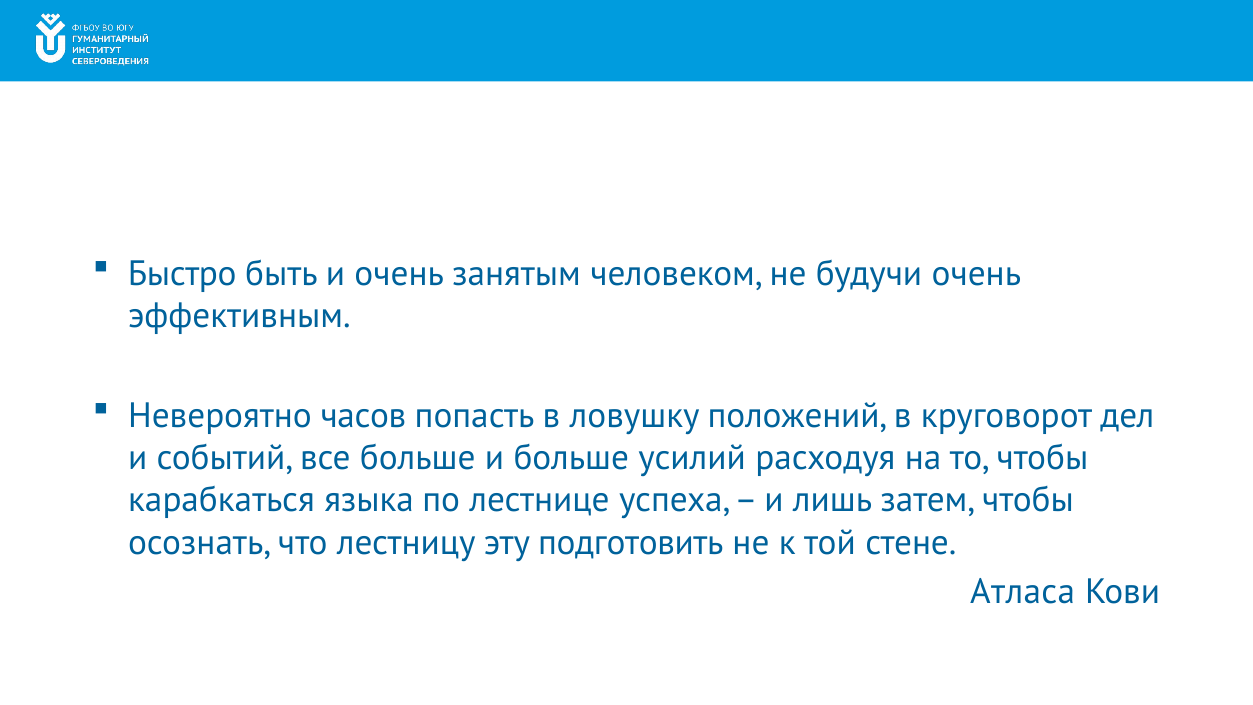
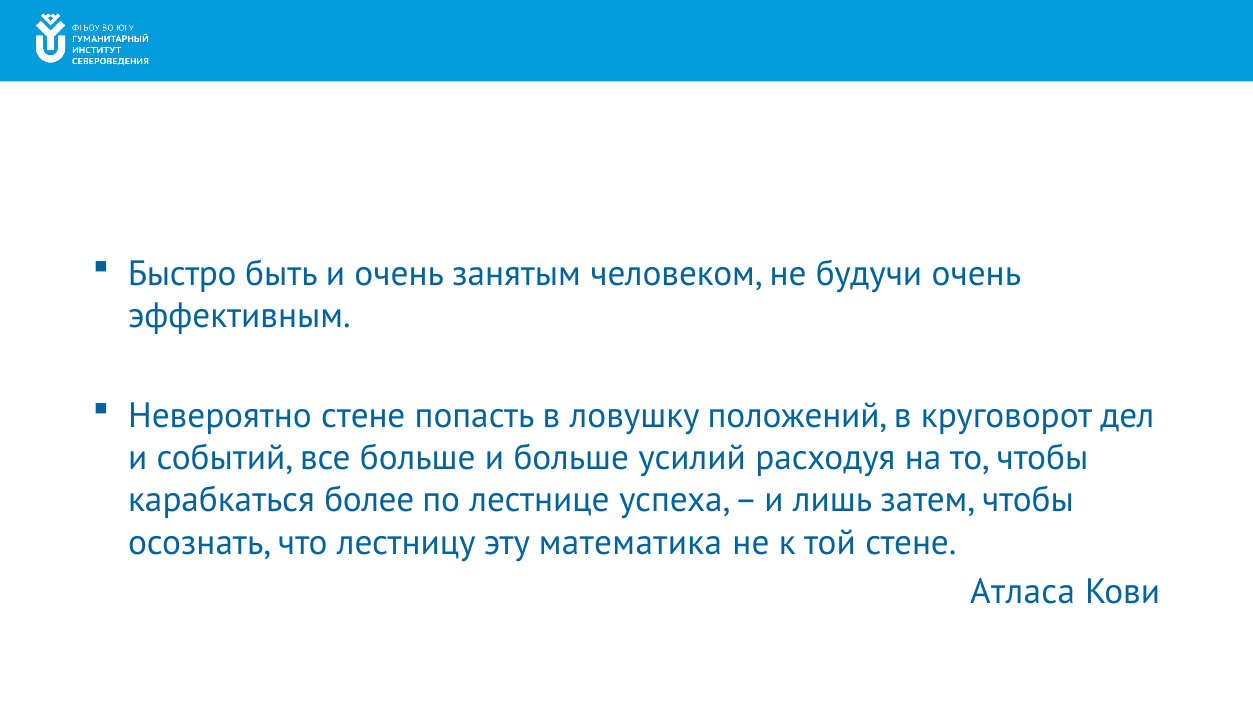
Невероятно часов: часов -> стене
языка: языка -> более
подготовить: подготовить -> математика
